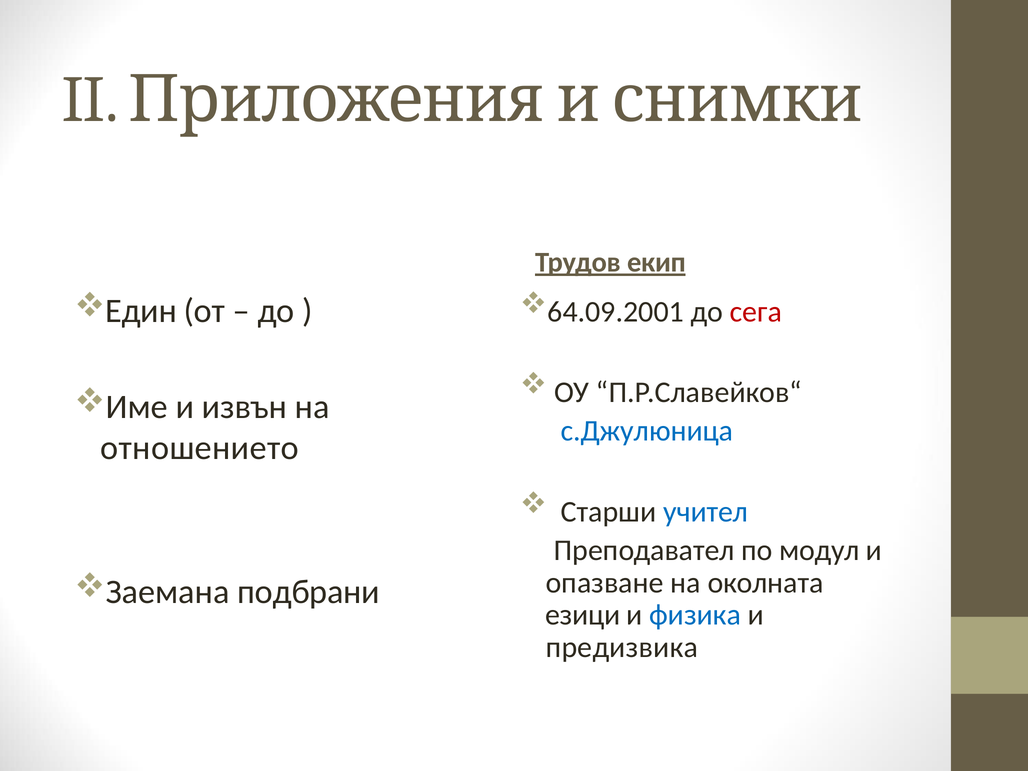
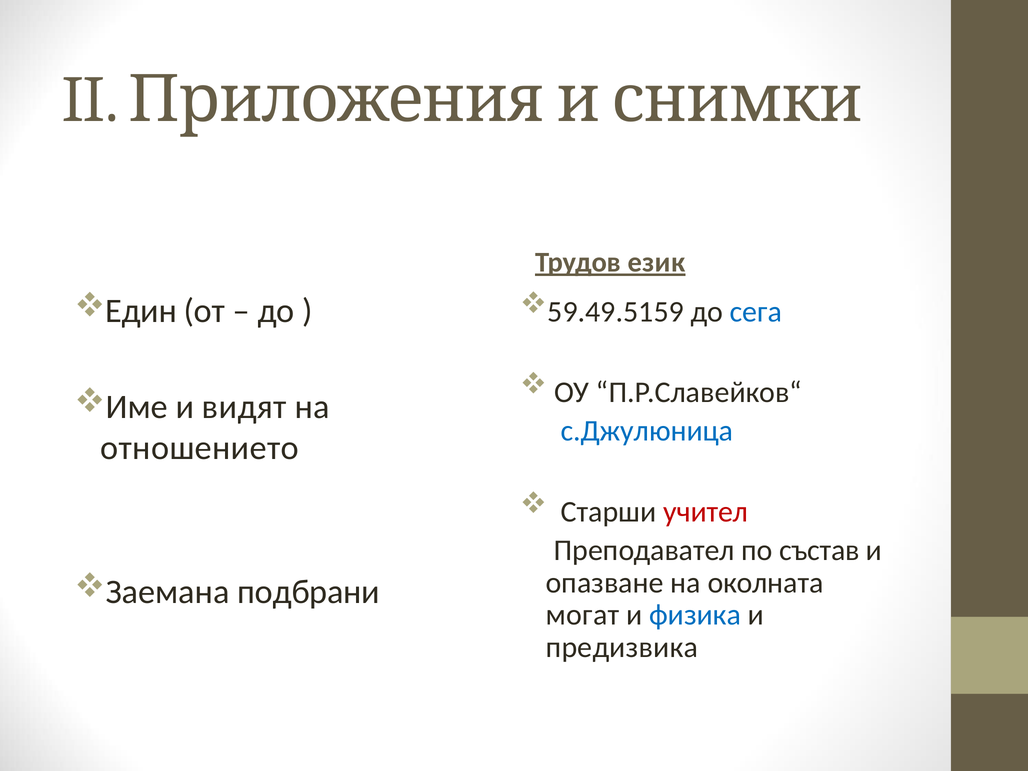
екип: екип -> език
64.09.2001: 64.09.2001 -> 59.49.5159
сега colour: red -> blue
извън: извън -> видят
учител colour: blue -> red
модул: модул -> състав
езици: езици -> могат
